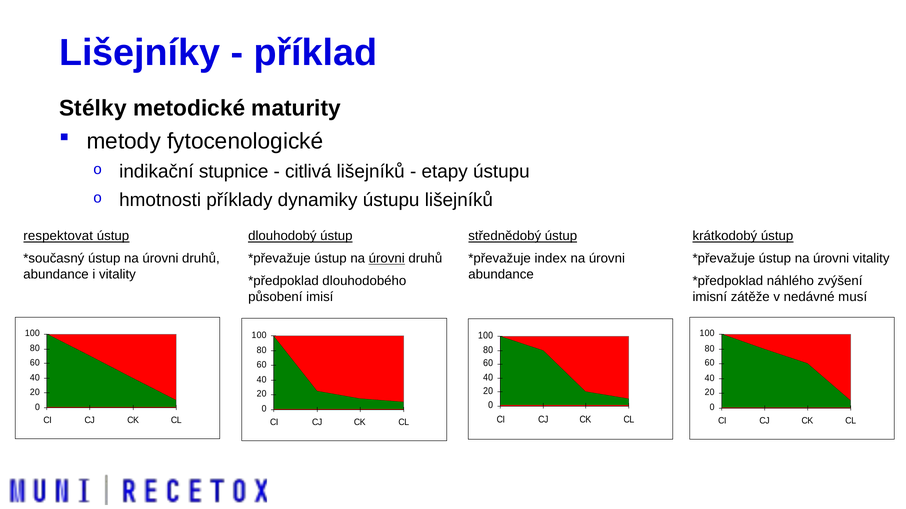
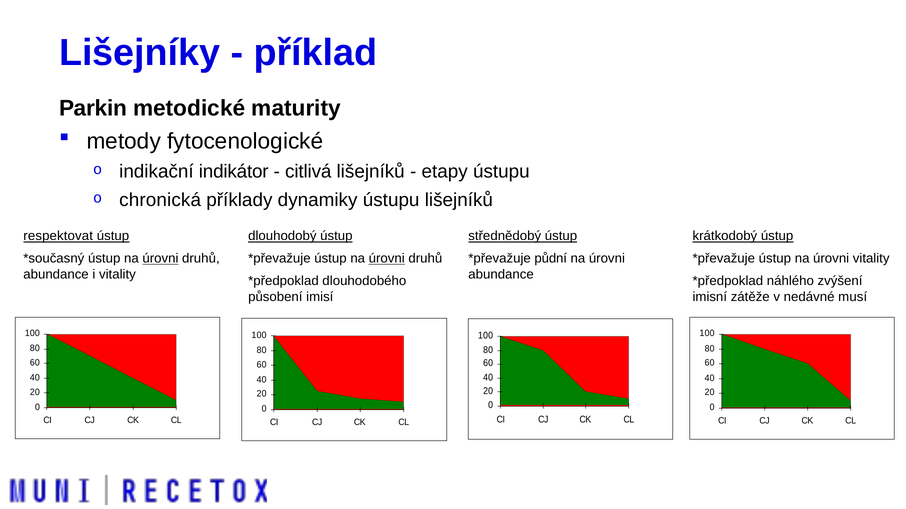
Stélky: Stélky -> Parkin
stupnice: stupnice -> indikátor
hmotnosti: hmotnosti -> chronická
úrovni at (160, 259) underline: none -> present
index: index -> půdní
